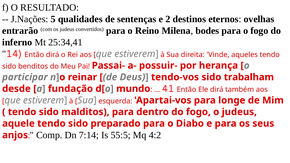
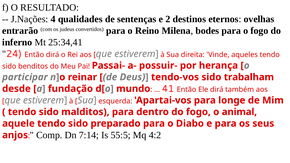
5: 5 -> 4
14: 14 -> 24
o judeus: judeus -> animal
